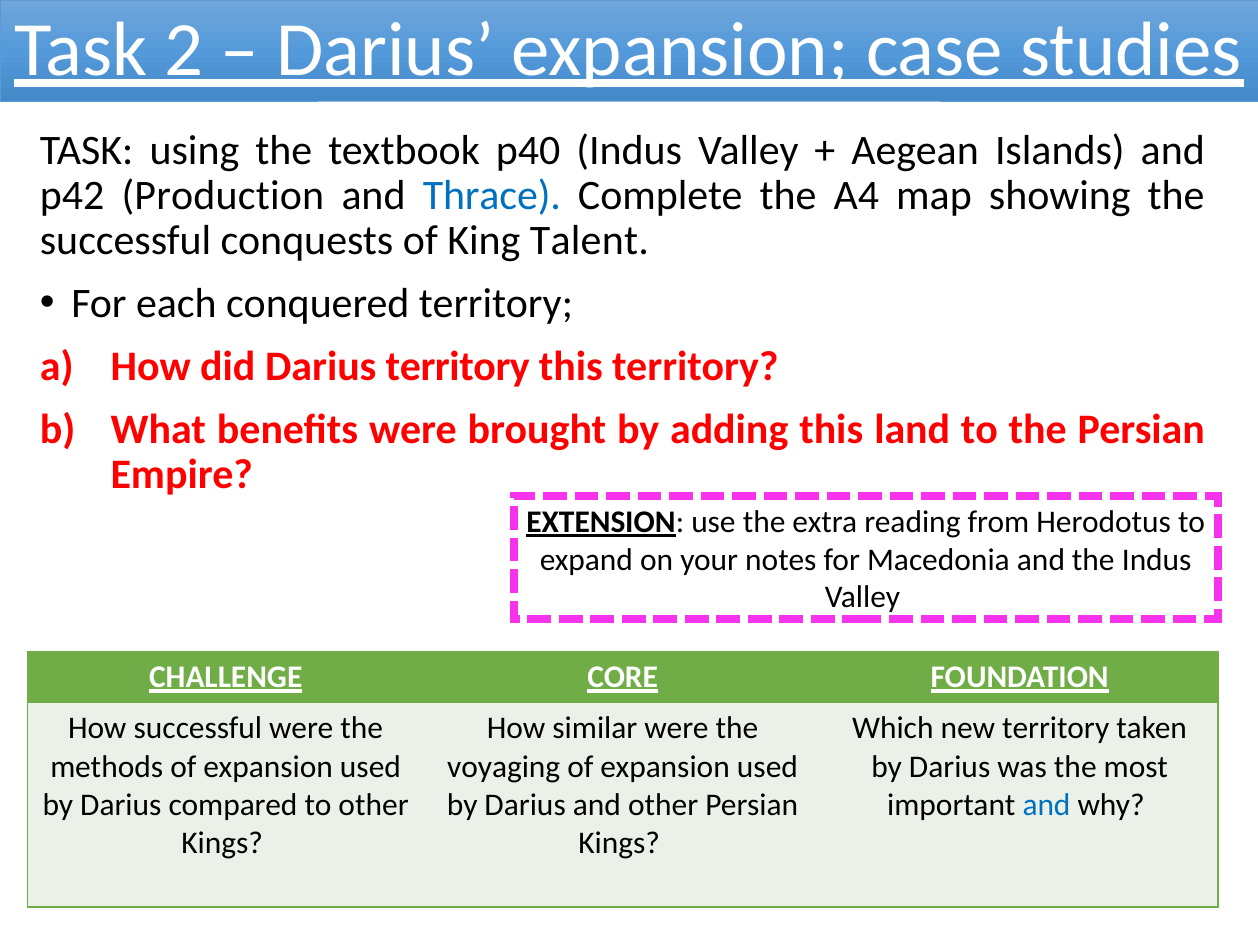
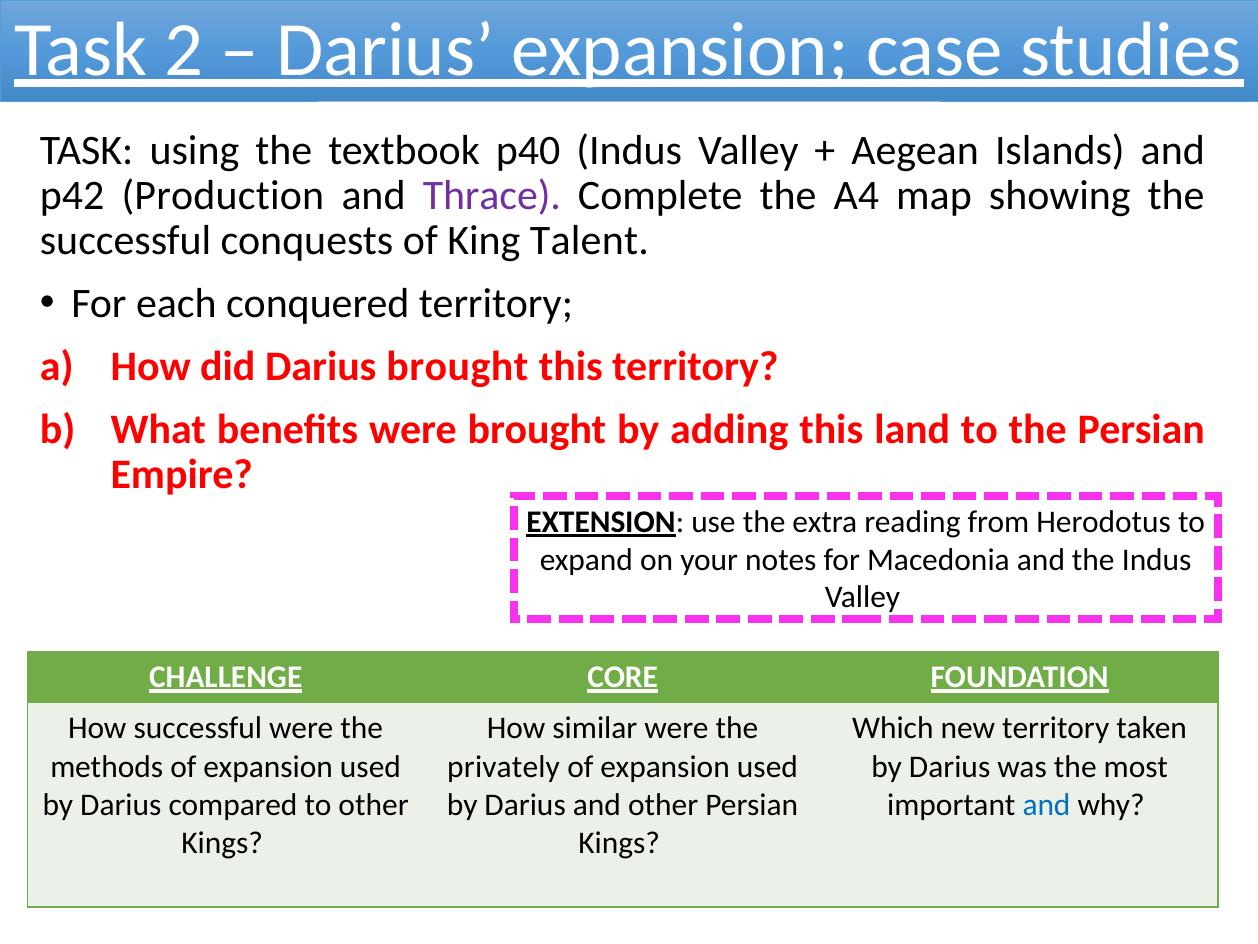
Thrace colour: blue -> purple
Darius territory: territory -> brought
voyaging: voyaging -> privately
